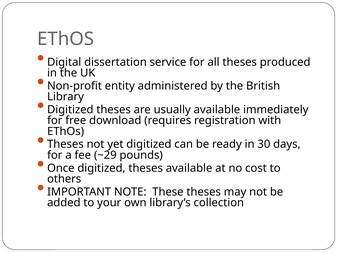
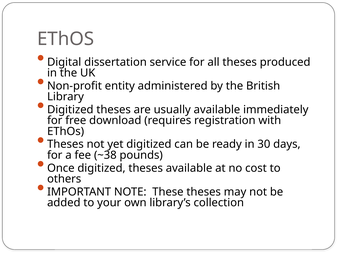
~29: ~29 -> ~38
